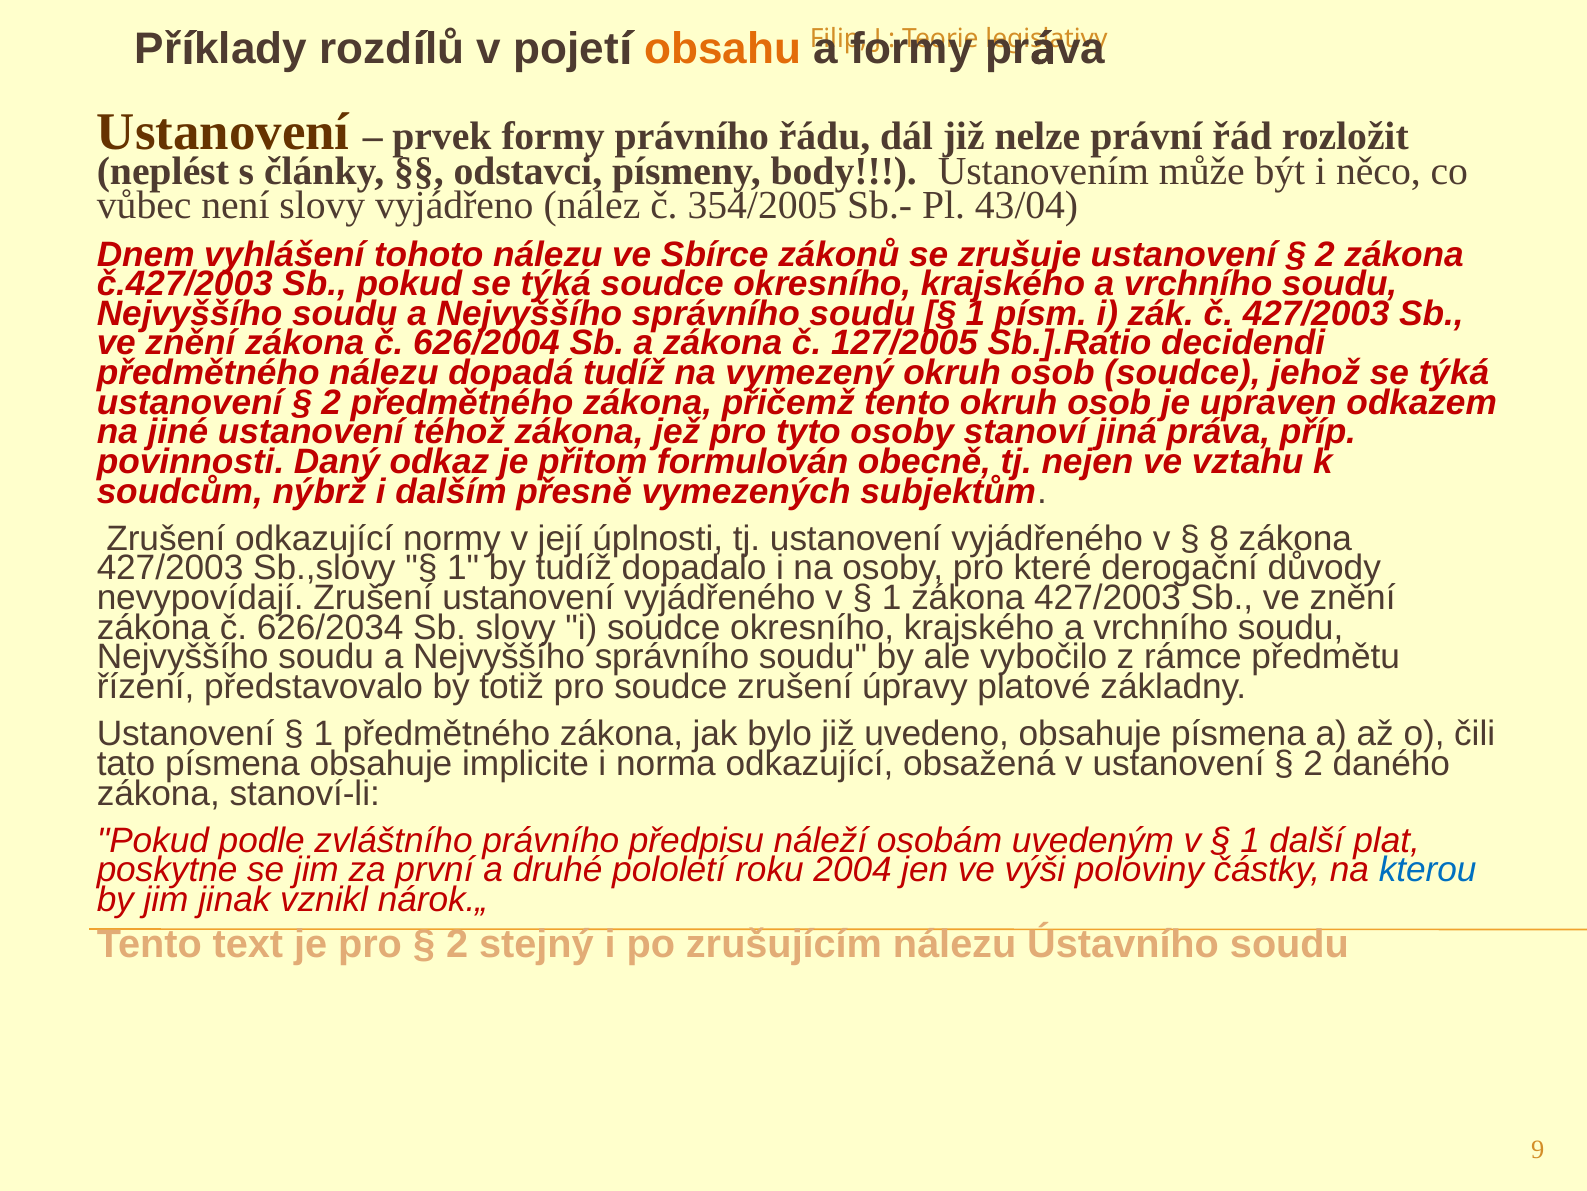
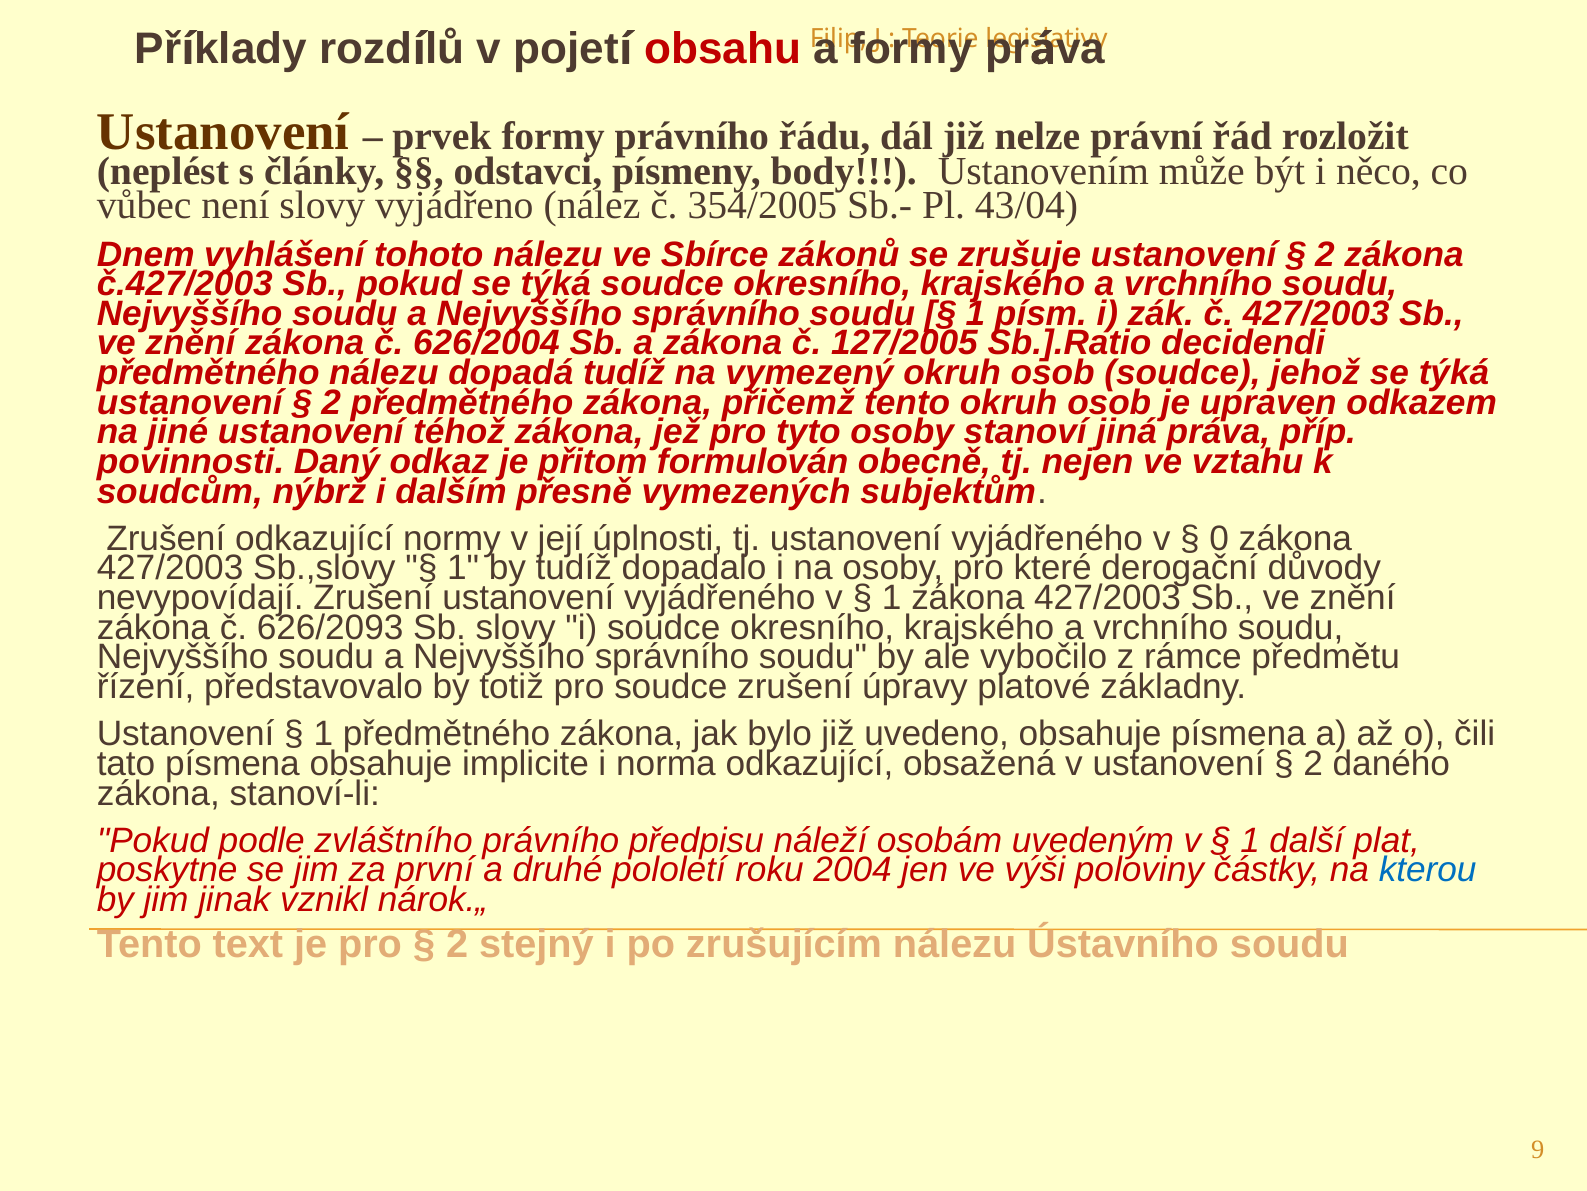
obsahu colour: orange -> red
8: 8 -> 0
626/2034: 626/2034 -> 626/2093
